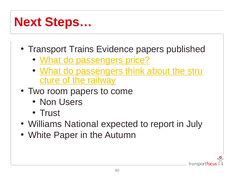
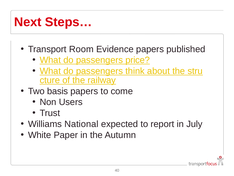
Trains: Trains -> Room
room: room -> basis
